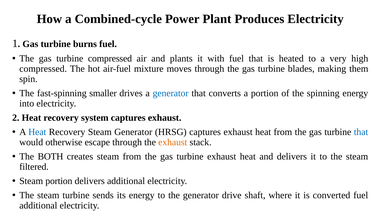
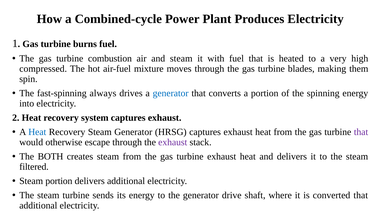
turbine compressed: compressed -> combustion
and plants: plants -> steam
smaller: smaller -> always
that at (361, 132) colour: blue -> purple
exhaust at (173, 142) colour: orange -> purple
converted fuel: fuel -> that
